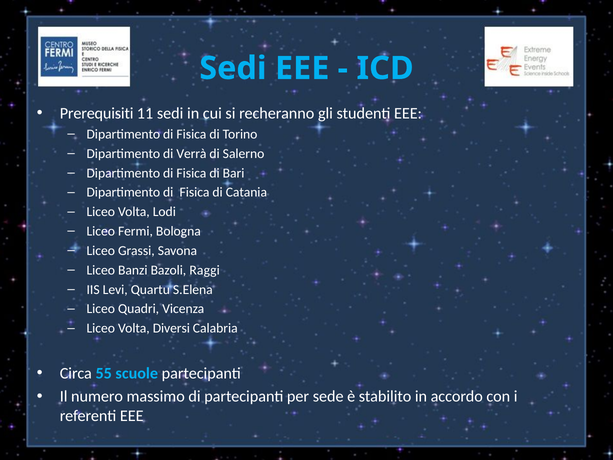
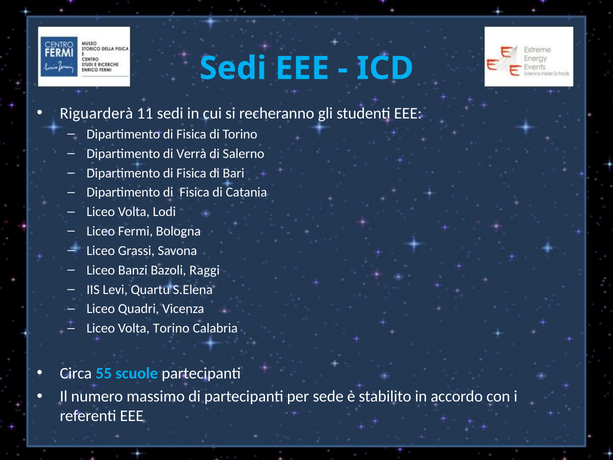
Prerequisiti: Prerequisiti -> Riguarderà
Volta Diversi: Diversi -> Torino
